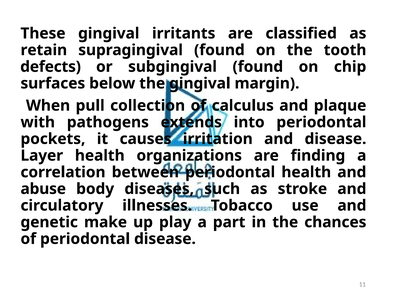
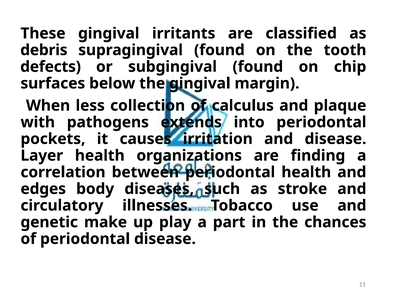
retain: retain -> debris
pull: pull -> less
abuse: abuse -> edges
